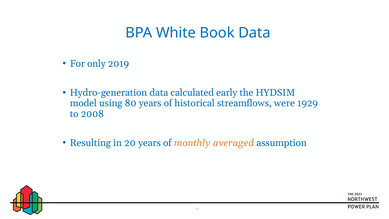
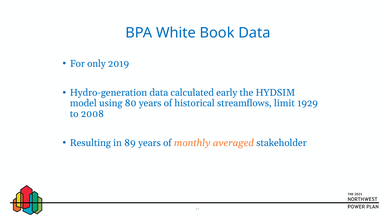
were: were -> limit
20: 20 -> 89
assumption: assumption -> stakeholder
